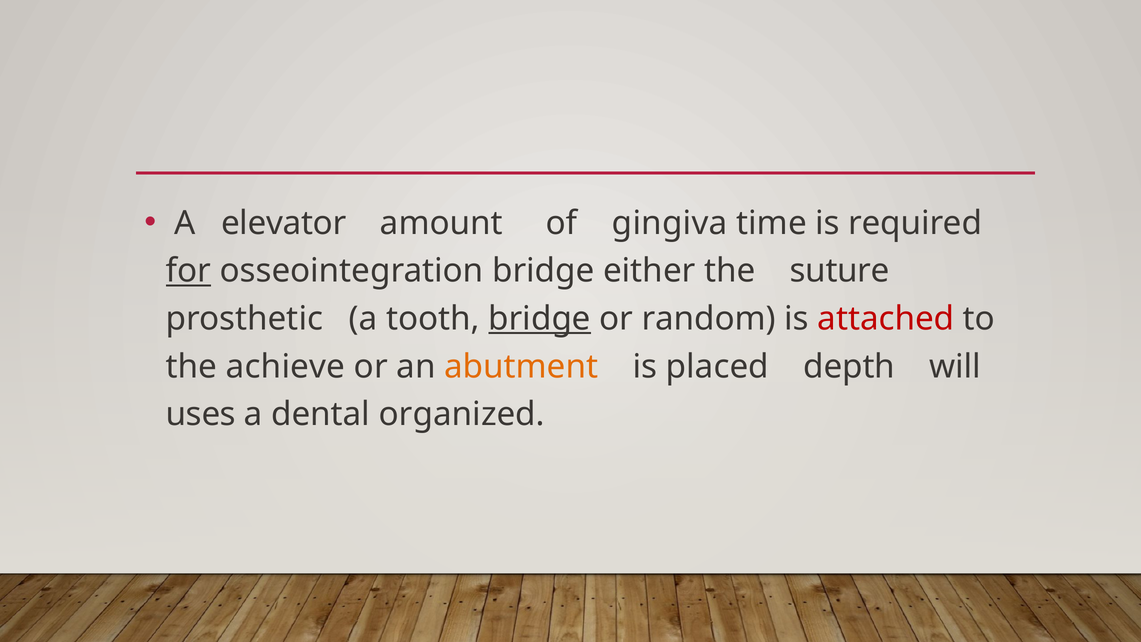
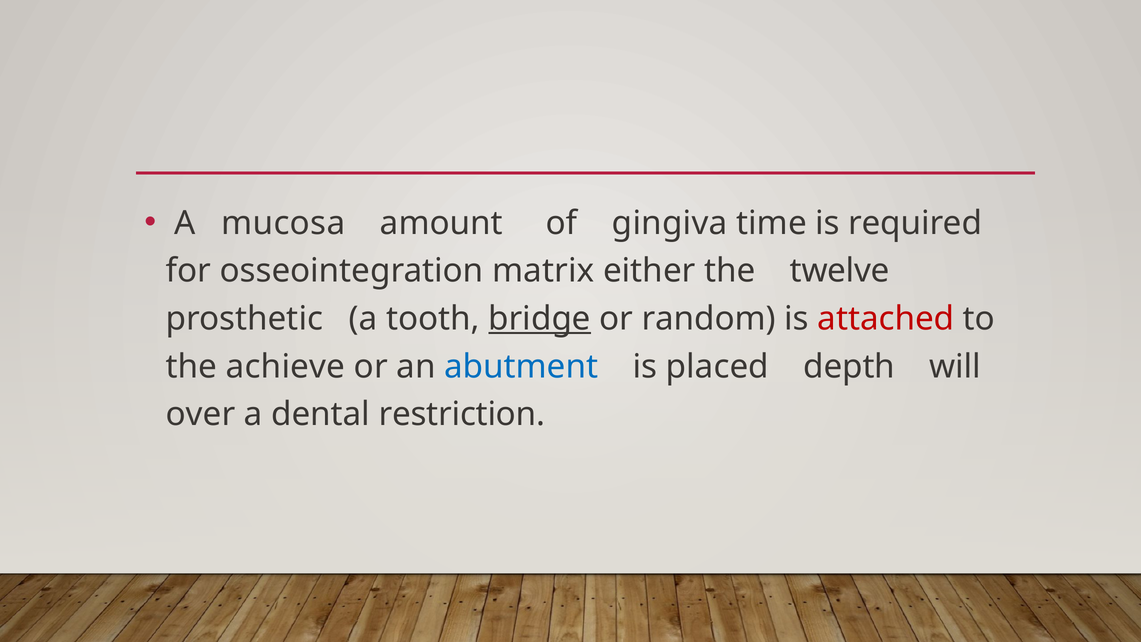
elevator: elevator -> mucosa
for underline: present -> none
osseointegration bridge: bridge -> matrix
suture: suture -> twelve
abutment colour: orange -> blue
uses: uses -> over
organized: organized -> restriction
